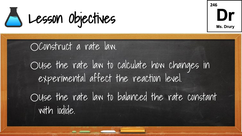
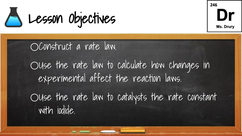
level: level -> laws
balanced: balanced -> catalysts
